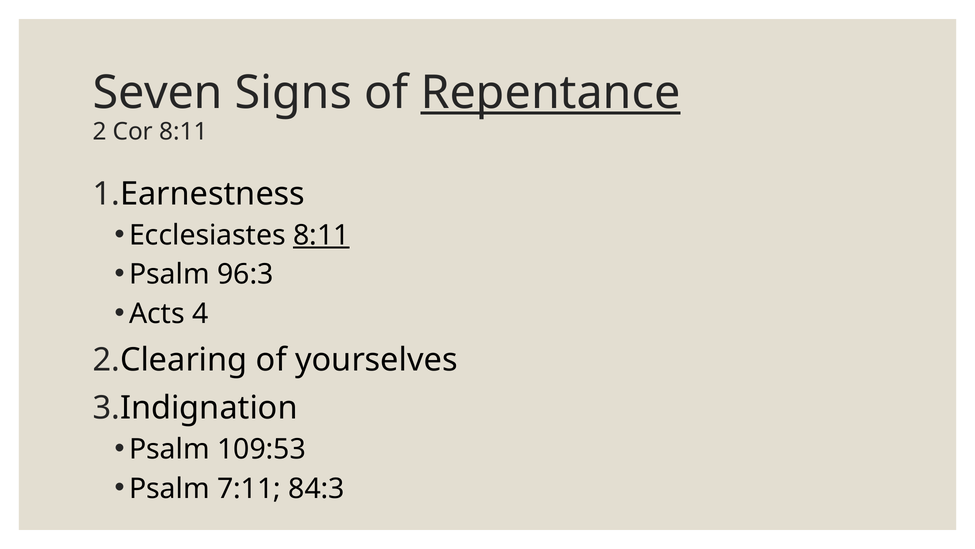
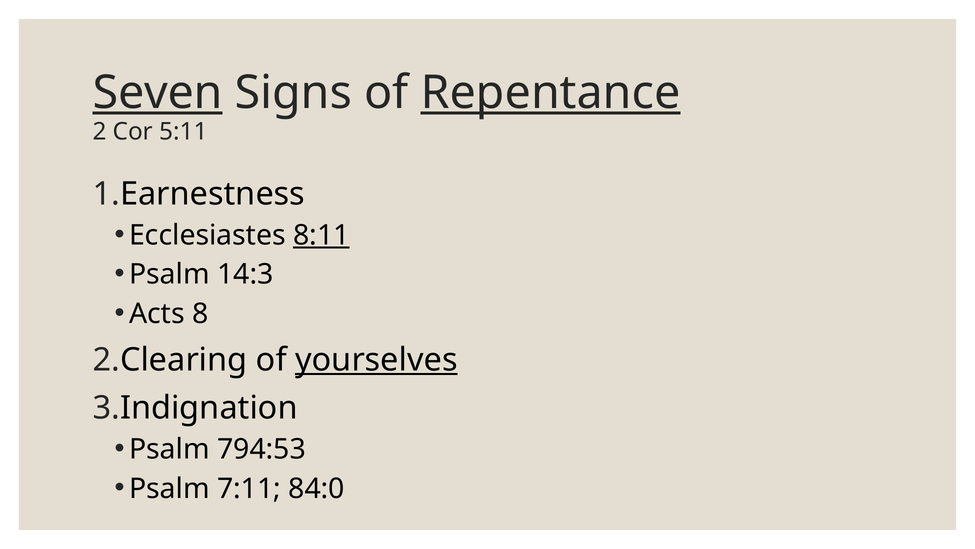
Seven underline: none -> present
Cor 8:11: 8:11 -> 5:11
96:3: 96:3 -> 14:3
4: 4 -> 8
yourselves underline: none -> present
109:53: 109:53 -> 794:53
84:3: 84:3 -> 84:0
